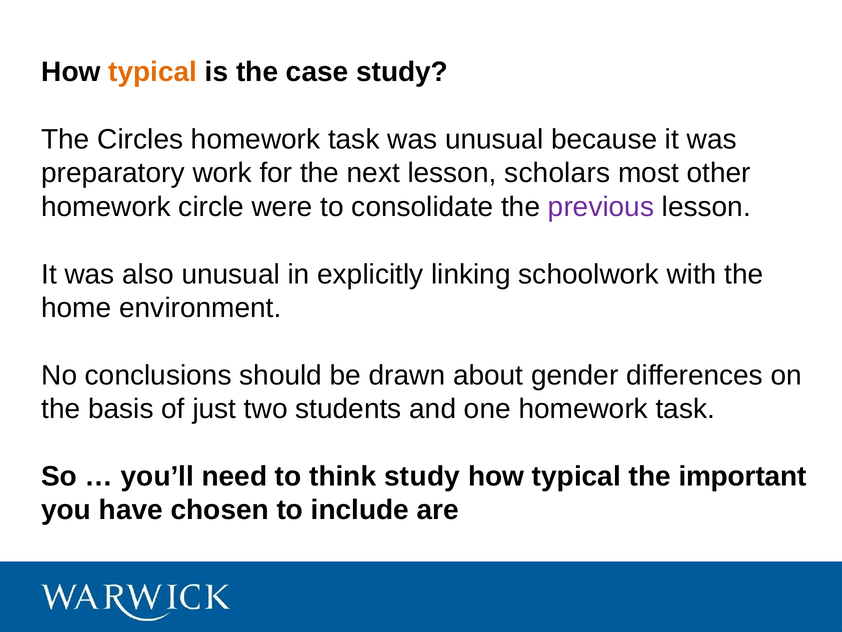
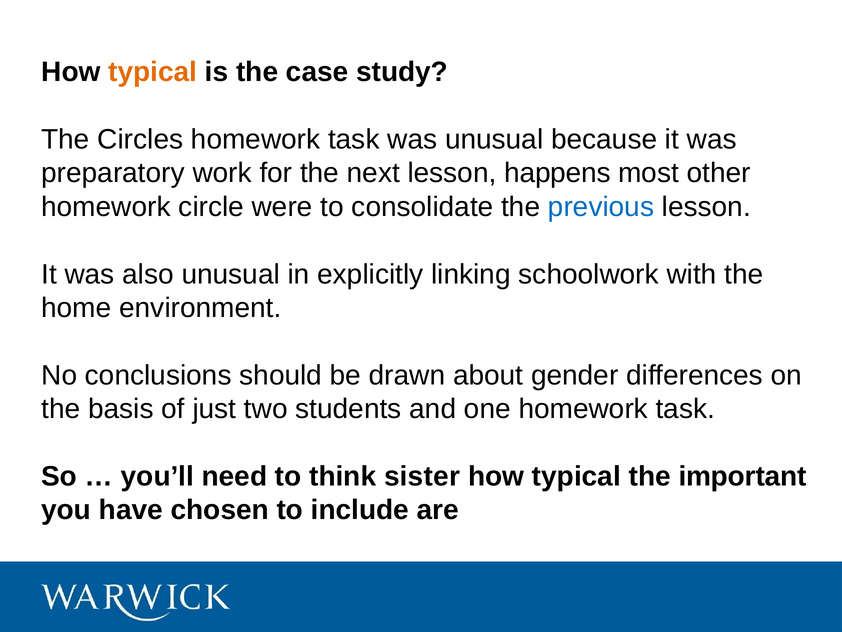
scholars: scholars -> happens
previous colour: purple -> blue
think study: study -> sister
